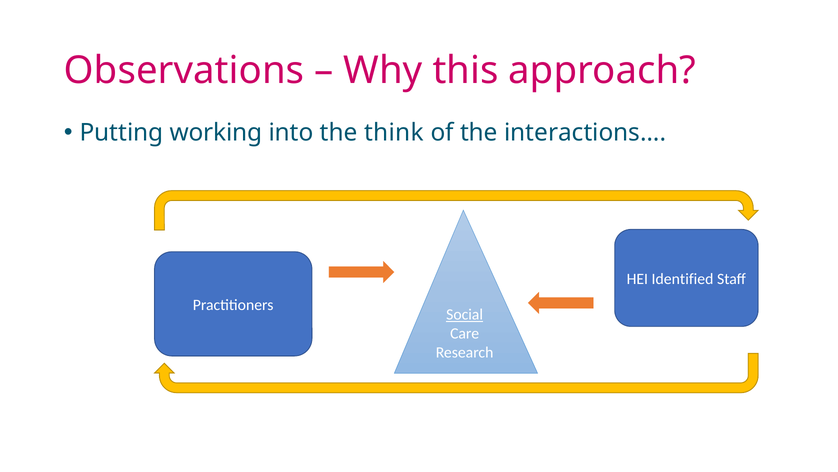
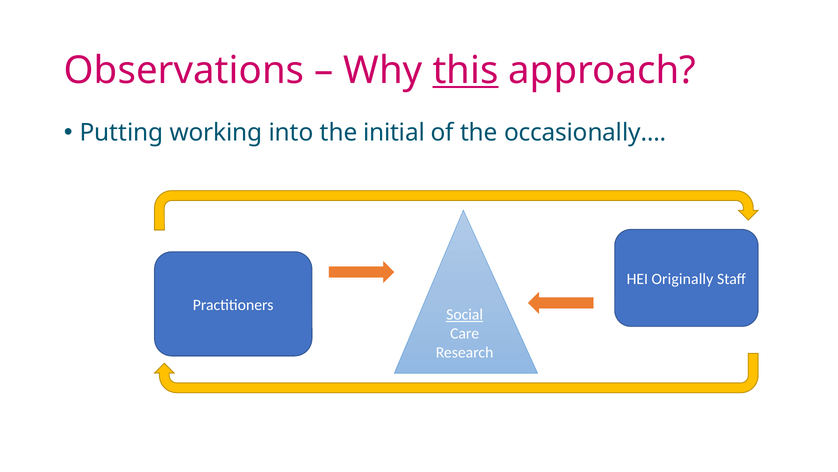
this underline: none -> present
think: think -> initial
interactions…: interactions… -> occasionally…
Identified: Identified -> Originally
